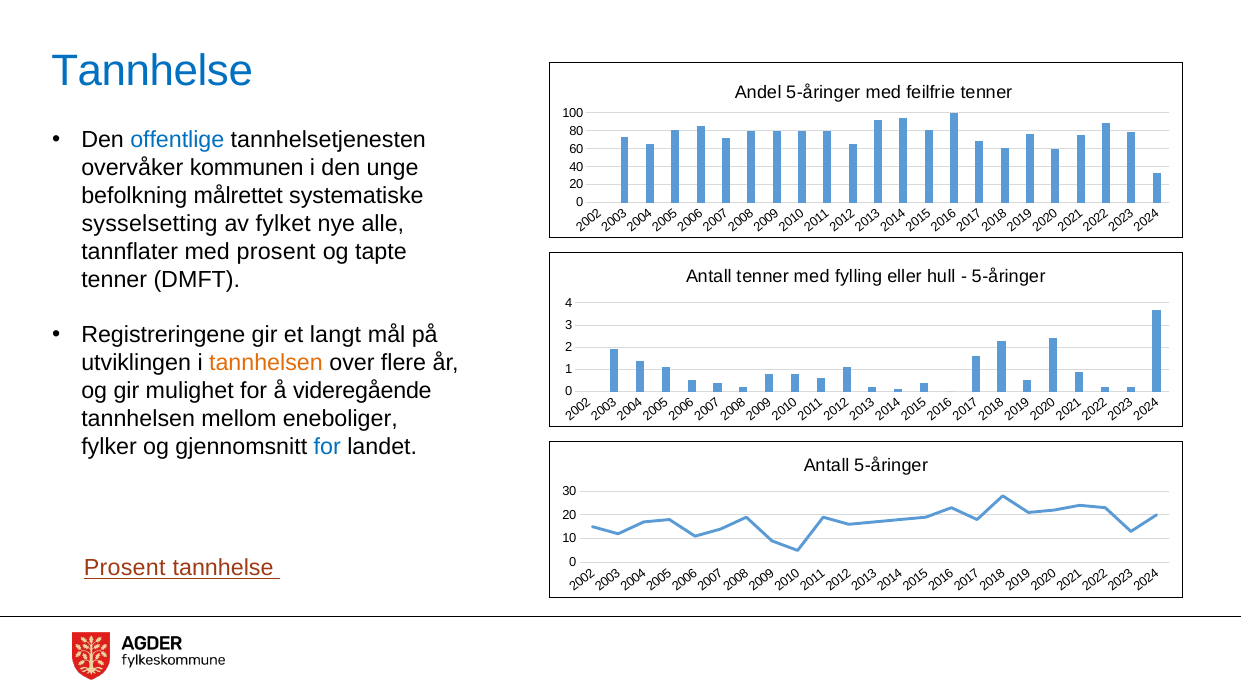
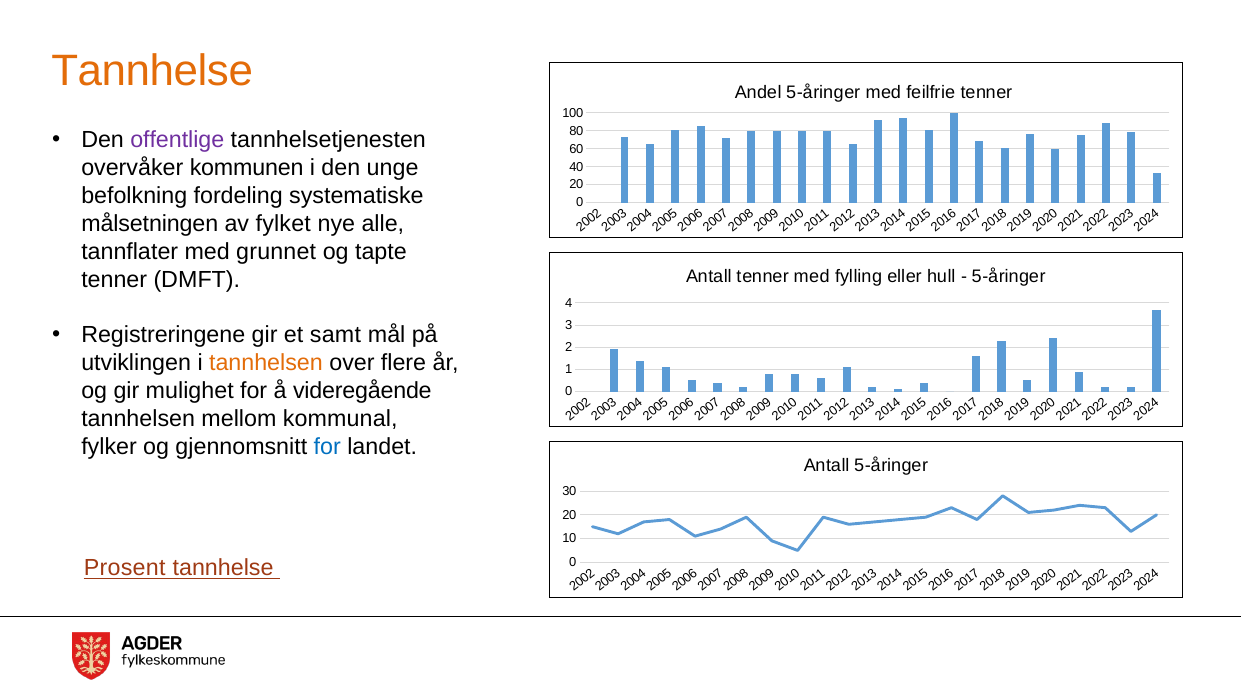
Tannhelse at (152, 71) colour: blue -> orange
offentlige colour: blue -> purple
målrettet: målrettet -> fordeling
sysselsetting: sysselsetting -> målsetningen
med prosent: prosent -> grunnet
langt: langt -> samt
eneboliger: eneboliger -> kommunal
